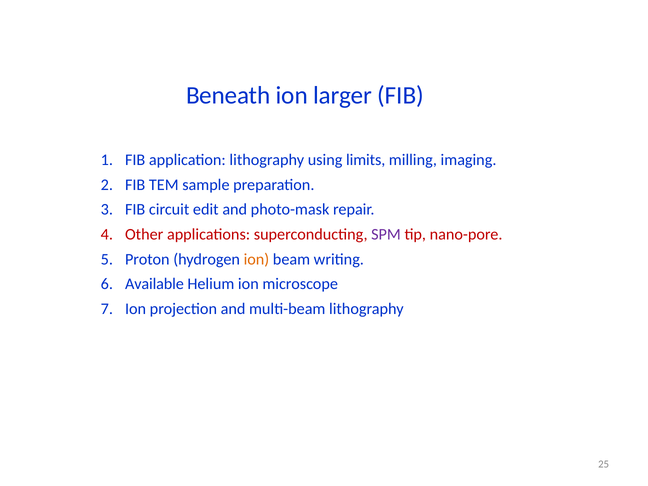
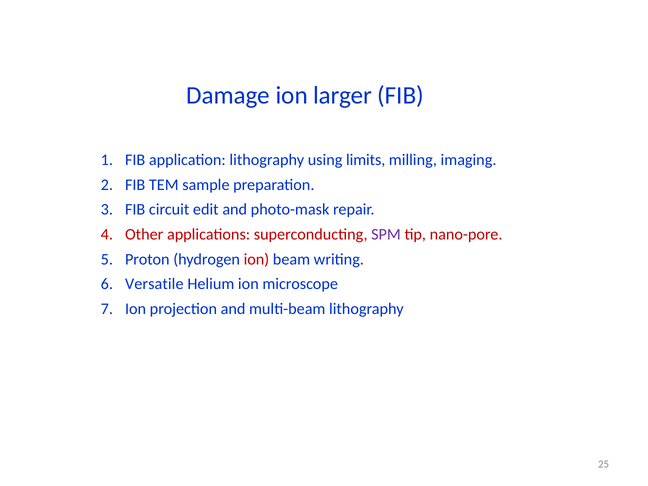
Beneath: Beneath -> Damage
ion at (256, 259) colour: orange -> red
Available: Available -> Versatile
